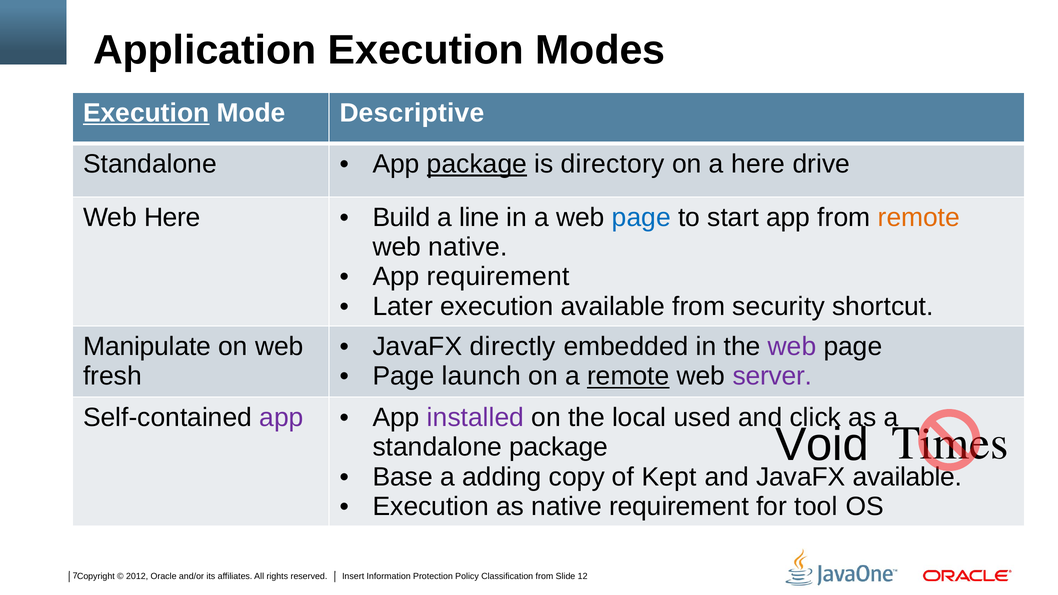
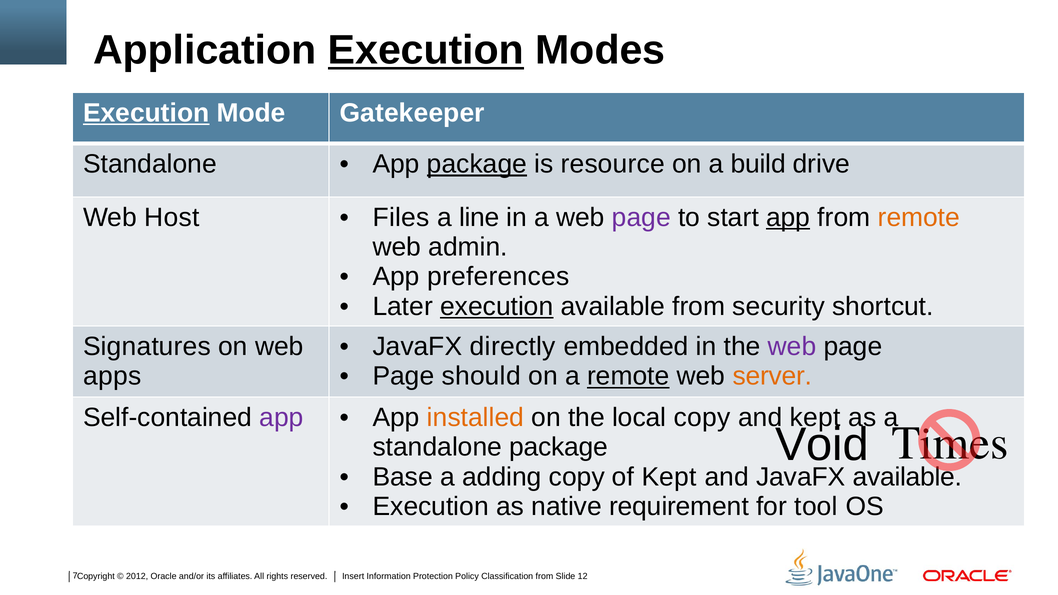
Execution at (426, 50) underline: none -> present
Descriptive: Descriptive -> Gatekeeper
directory: directory -> resource
a here: here -> build
Web Here: Here -> Host
Build: Build -> Files
page at (641, 218) colour: blue -> purple
app at (788, 218) underline: none -> present
web native: native -> admin
App requirement: requirement -> preferences
execution at (497, 306) underline: none -> present
Manipulate: Manipulate -> Signatures
fresh: fresh -> apps
launch: launch -> should
server colour: purple -> orange
installed colour: purple -> orange
local used: used -> copy
and click: click -> kept
